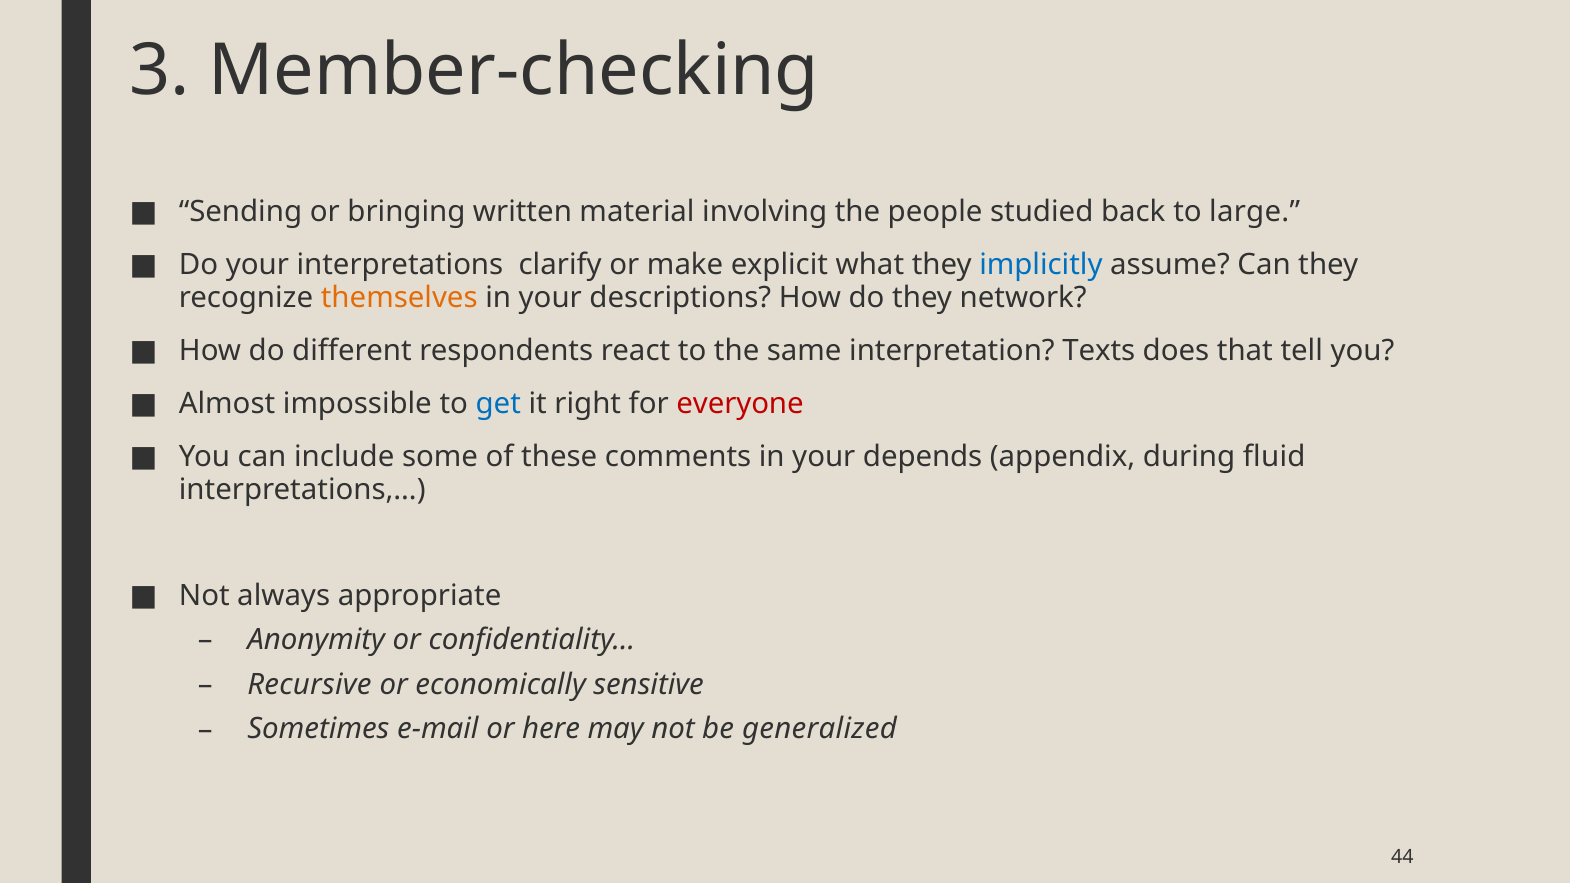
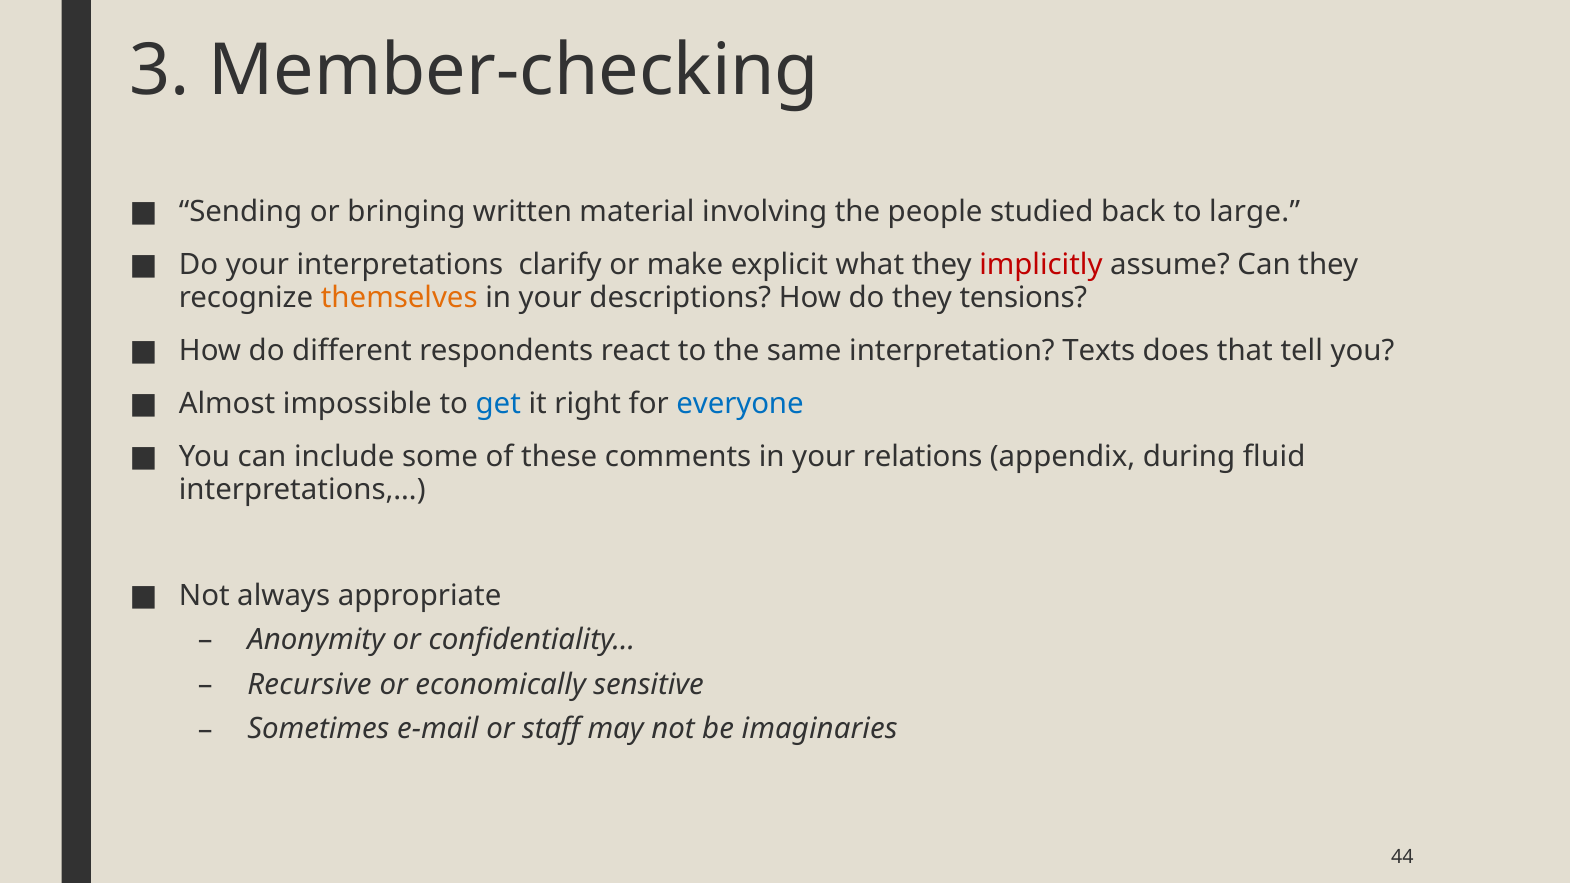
implicitly colour: blue -> red
network: network -> tensions
everyone colour: red -> blue
depends: depends -> relations
here: here -> staff
generalized: generalized -> imaginaries
